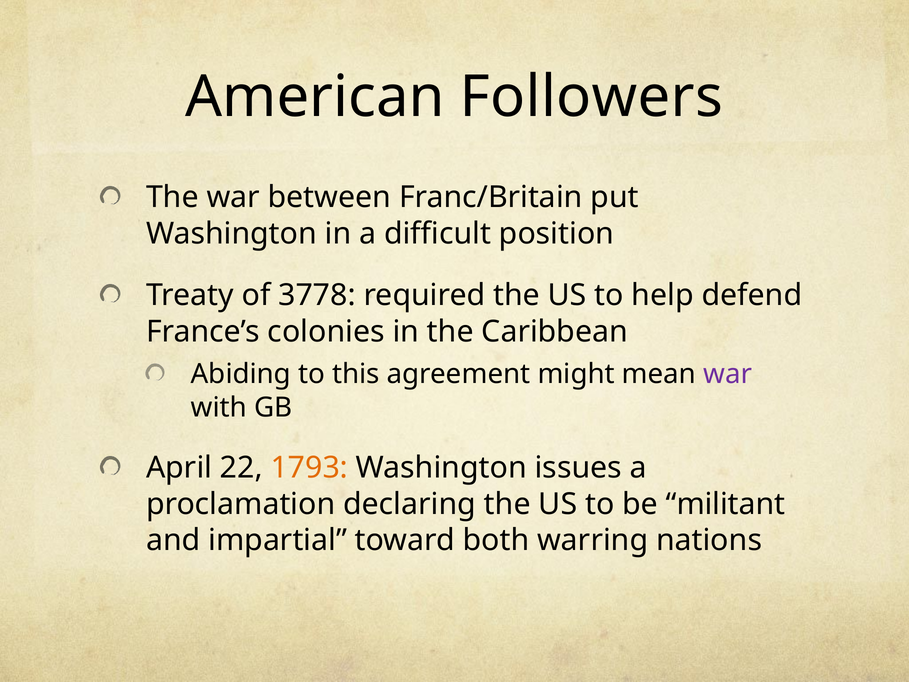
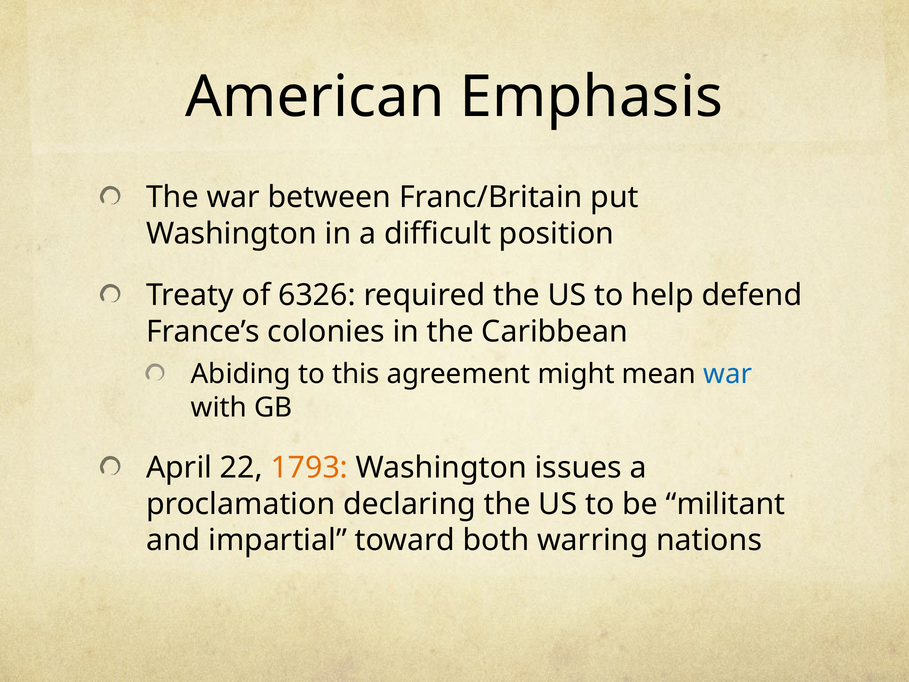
Followers: Followers -> Emphasis
3778: 3778 -> 6326
war at (728, 374) colour: purple -> blue
